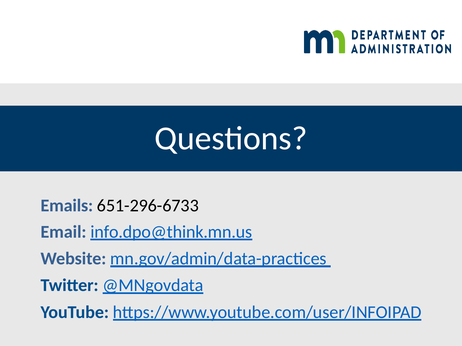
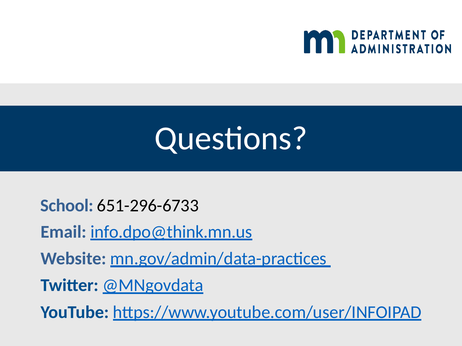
Emails: Emails -> School
